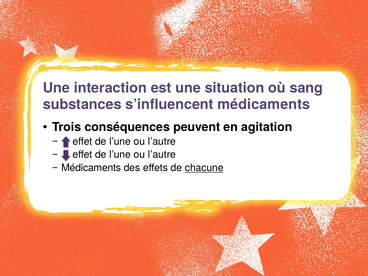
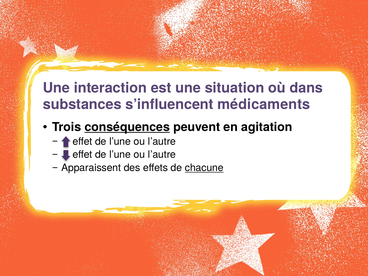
sang: sang -> dans
conséquences underline: none -> present
Médicaments at (91, 168): Médicaments -> Apparaissent
